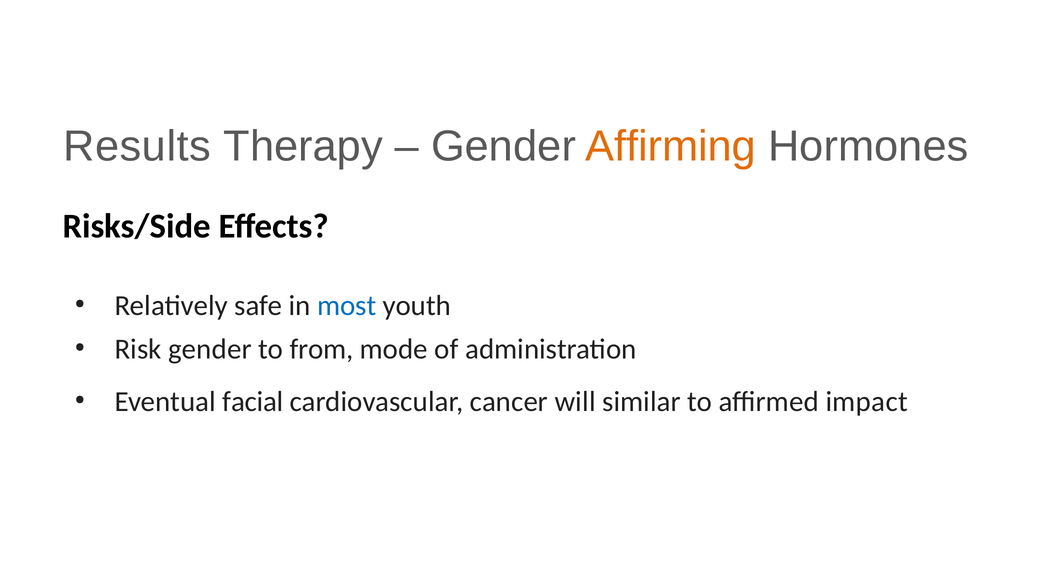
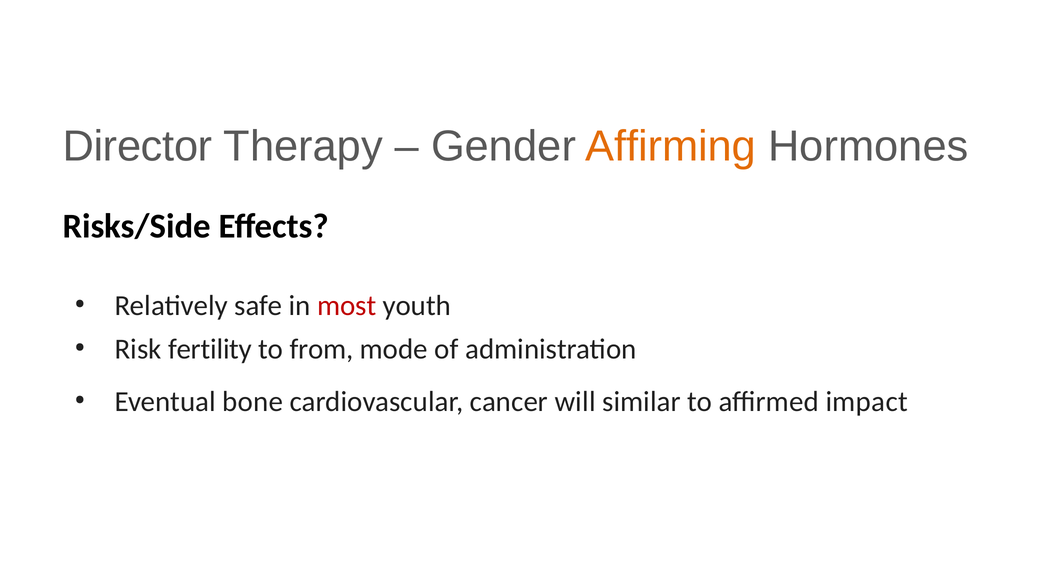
Results: Results -> Director
most colour: blue -> red
Risk gender: gender -> fertility
facial: facial -> bone
